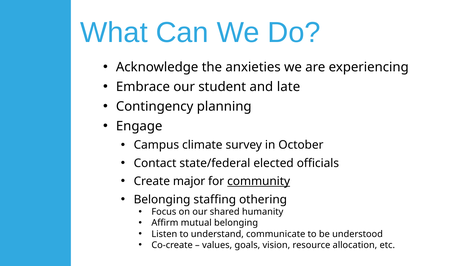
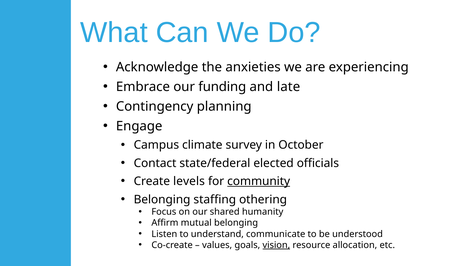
student: student -> funding
major: major -> levels
vision underline: none -> present
